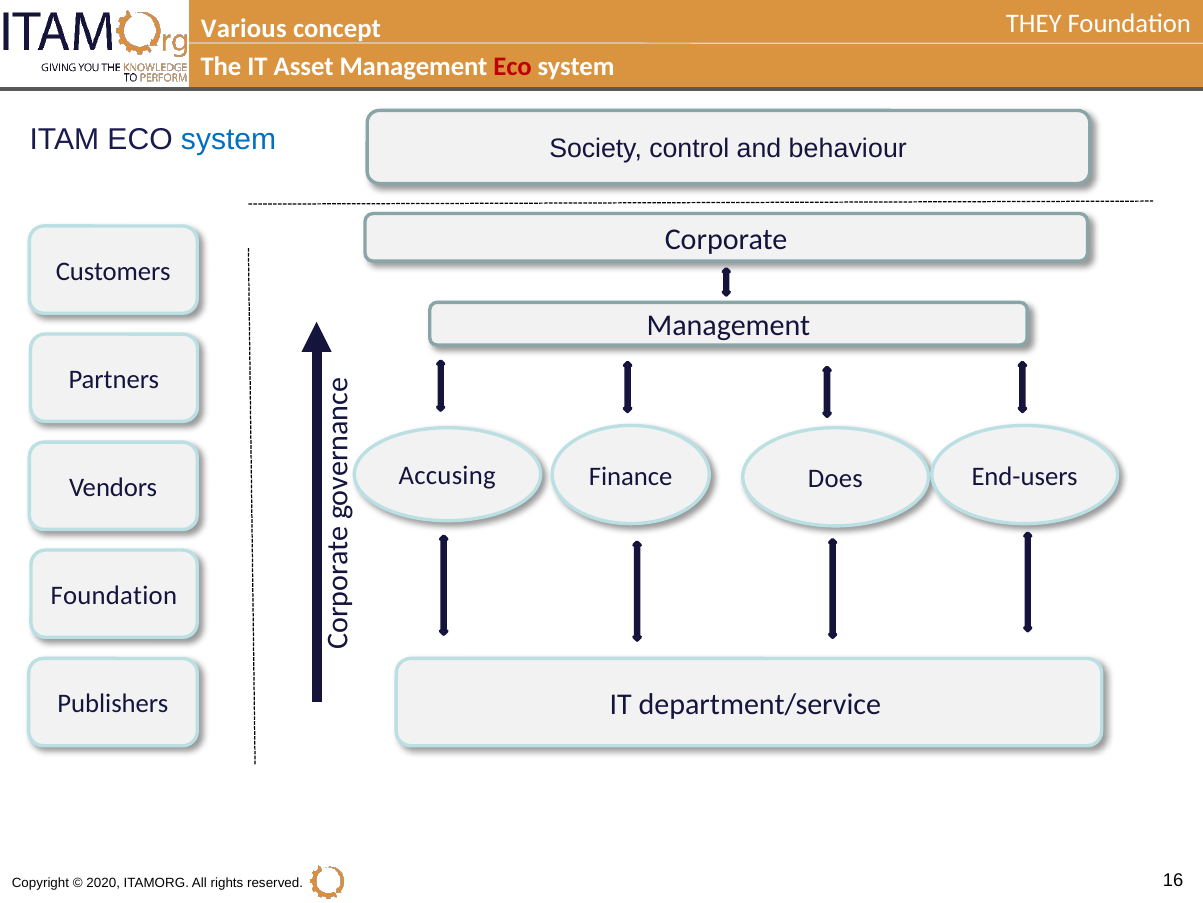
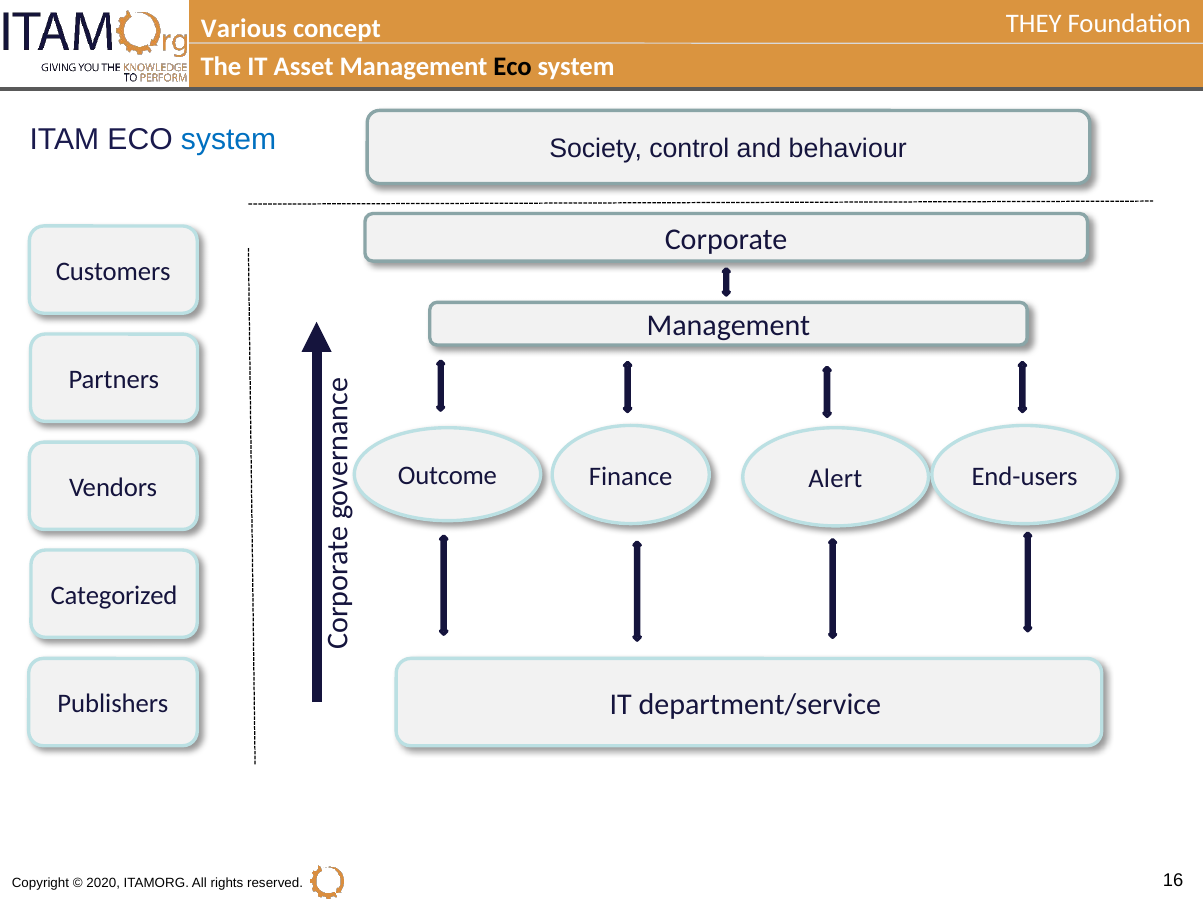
Eco at (513, 66) colour: red -> black
Accusing: Accusing -> Outcome
Does: Does -> Alert
Foundation at (114, 595): Foundation -> Categorized
